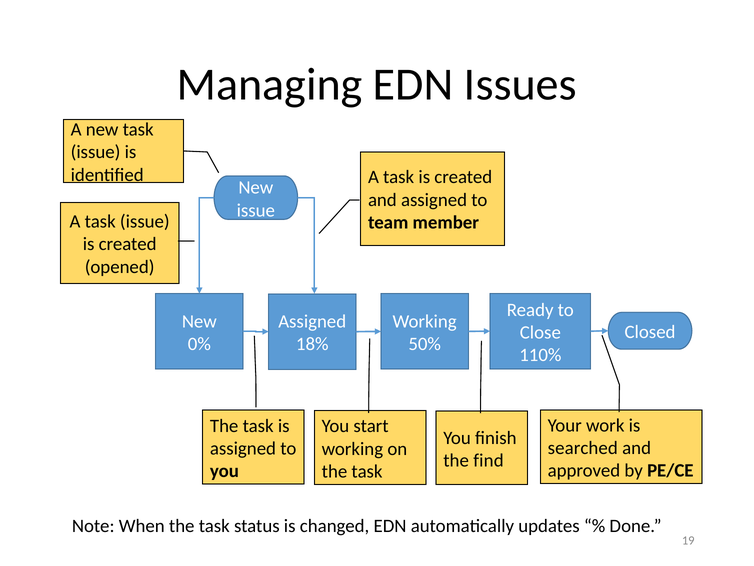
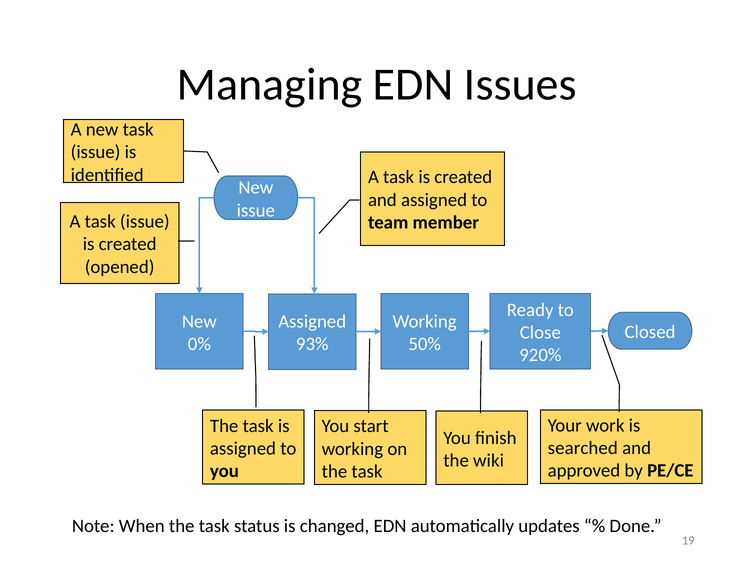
18%: 18% -> 93%
110%: 110% -> 920%
find: find -> wiki
